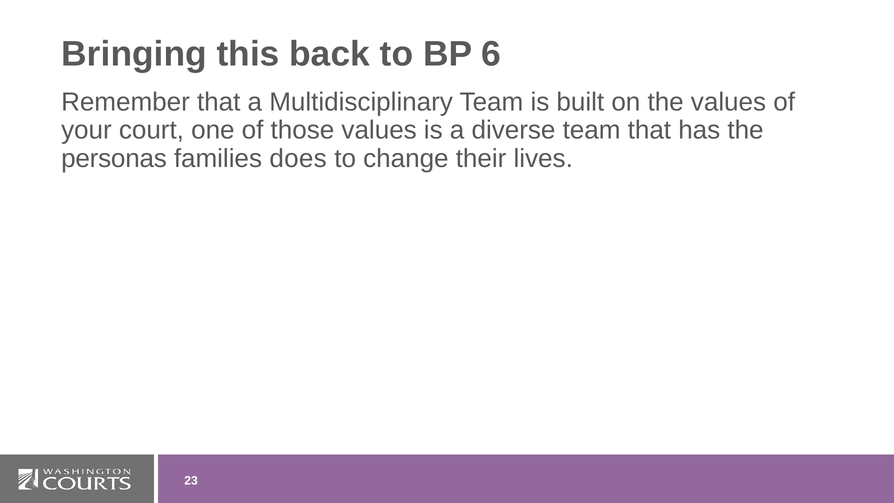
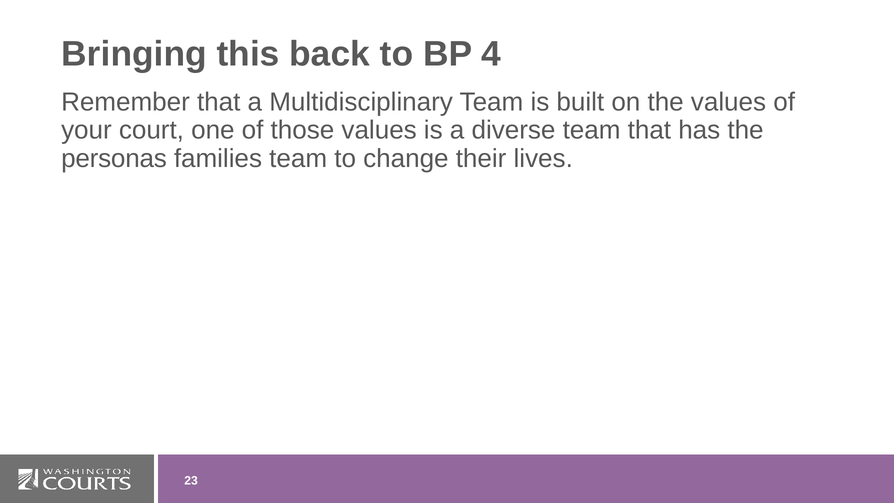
6: 6 -> 4
families does: does -> team
